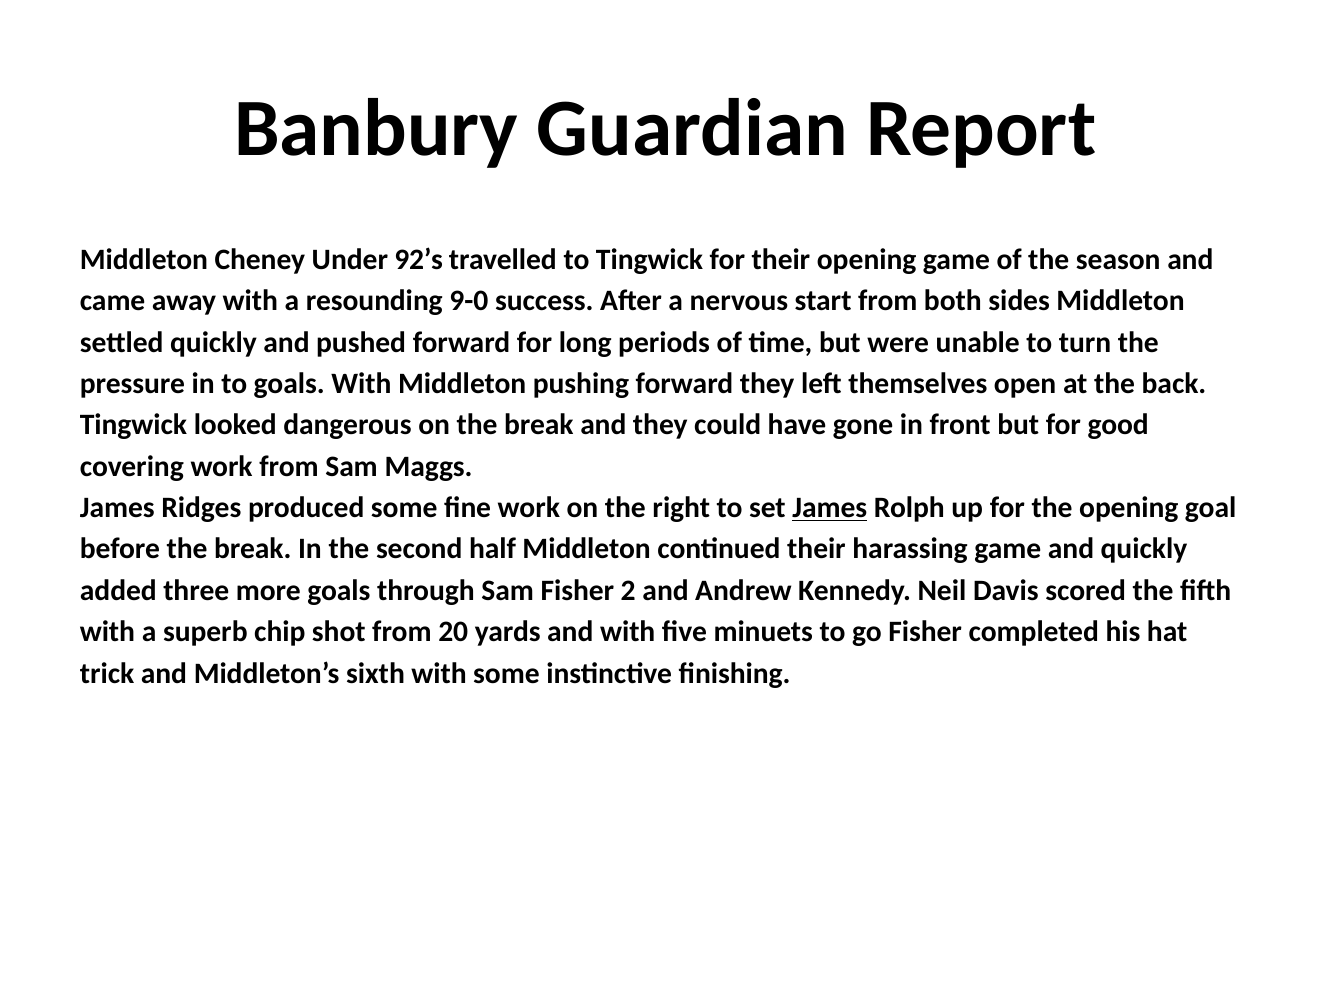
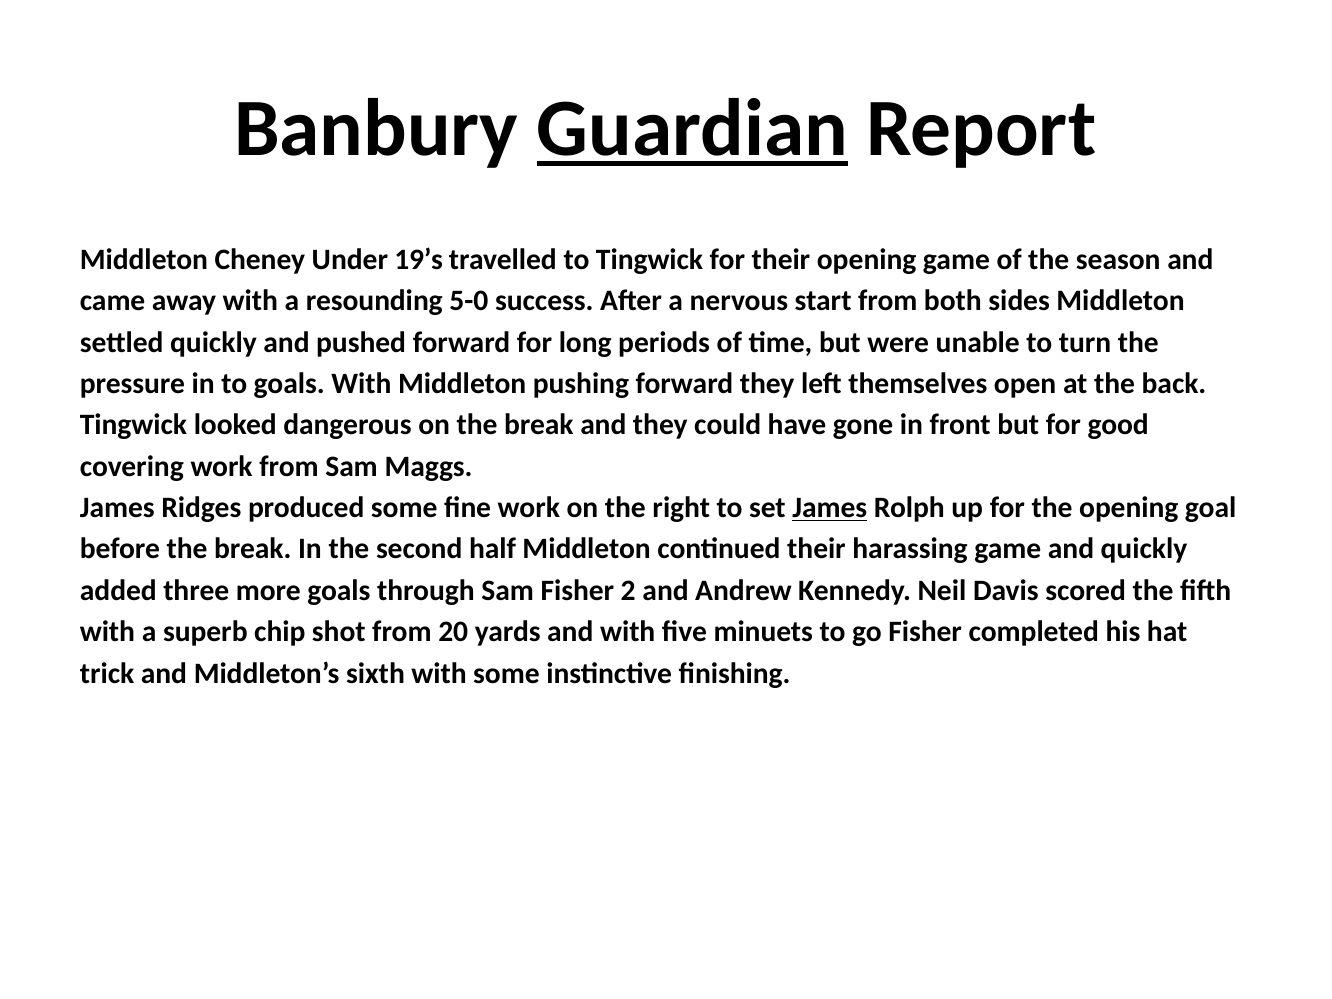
Guardian underline: none -> present
92’s: 92’s -> 19’s
9-0: 9-0 -> 5-0
